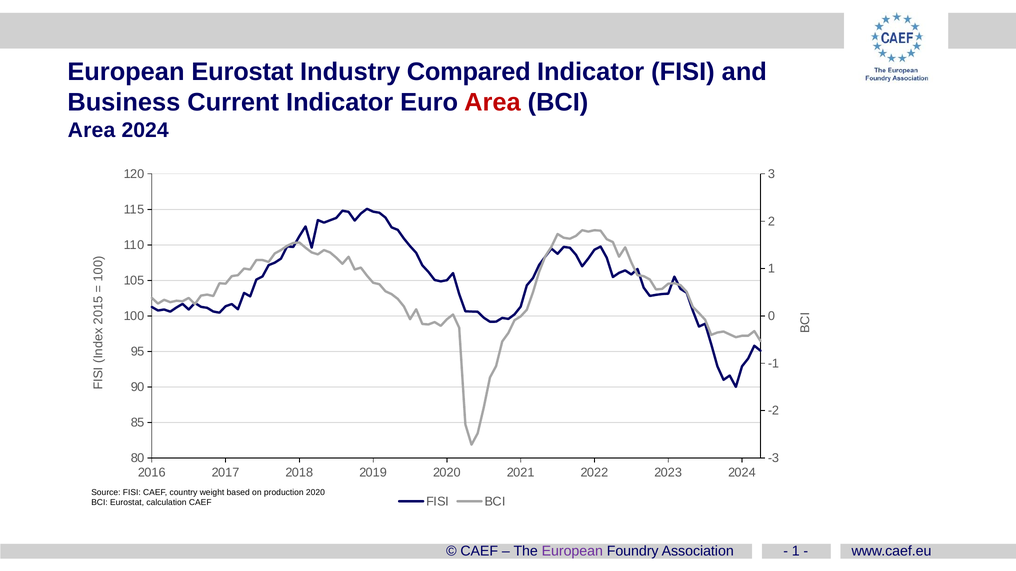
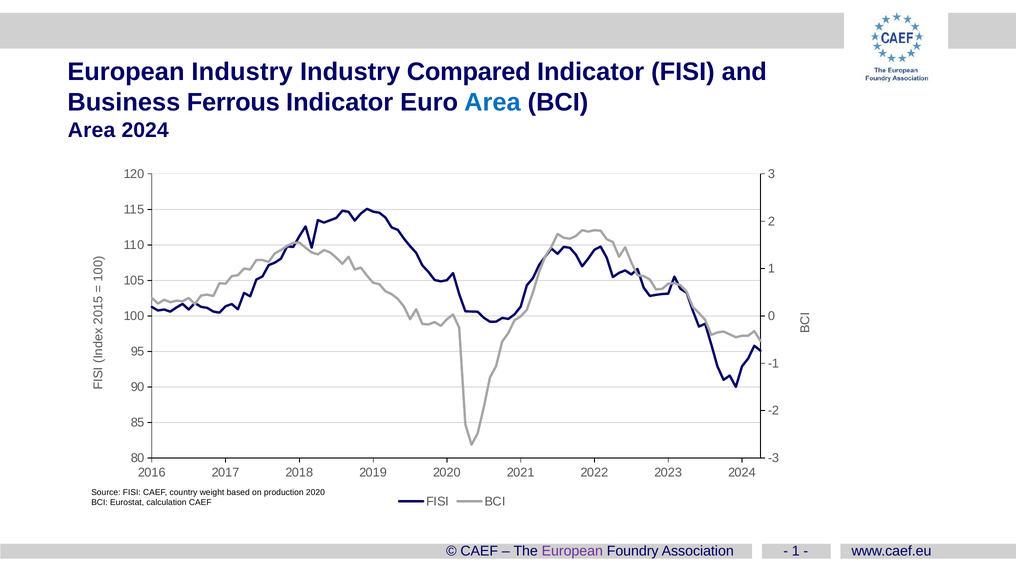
European Eurostat: Eurostat -> Industry
Current: Current -> Ferrous
Area at (492, 103) colour: red -> blue
